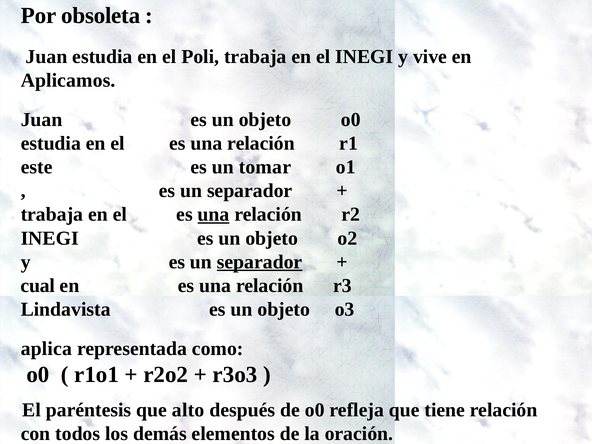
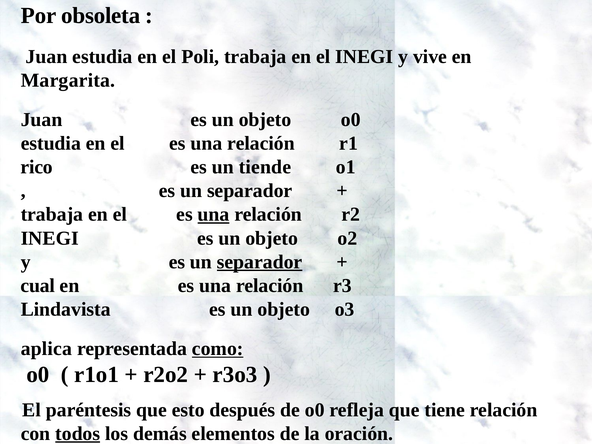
Aplicamos: Aplicamos -> Margarita
este: este -> rico
tomar: tomar -> tiende
como underline: none -> present
alto: alto -> esto
todos underline: none -> present
